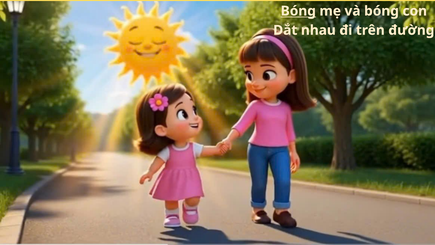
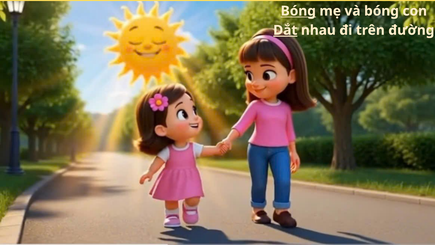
Dắt underline: none -> present
